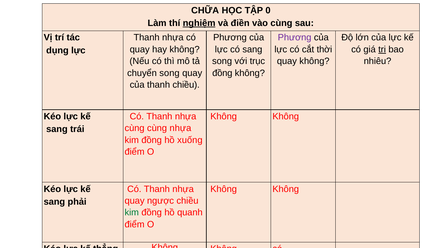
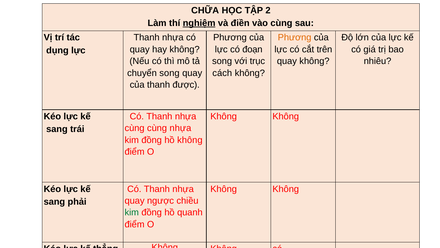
0: 0 -> 2
Phương at (295, 38) colour: purple -> orange
có sang: sang -> đoạn
thời: thời -> trên
trị underline: present -> none
đồng at (222, 73): đồng -> cách
thanh chiều: chiều -> được
hồ xuống: xuống -> không
